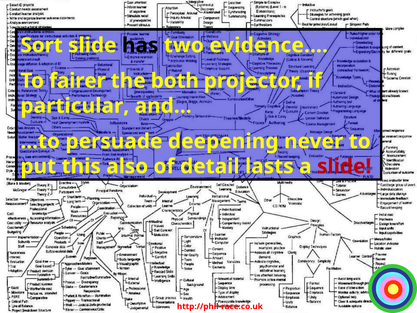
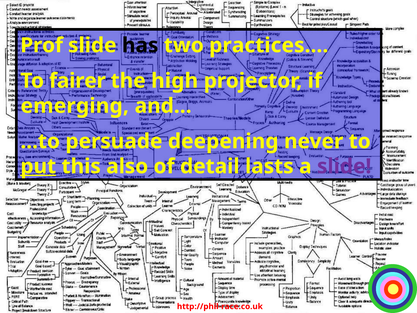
Sort: Sort -> Prof
evidence…: evidence… -> practices…
both: both -> high
particular: particular -> emerging
put underline: none -> present
slide at (344, 166) colour: red -> purple
